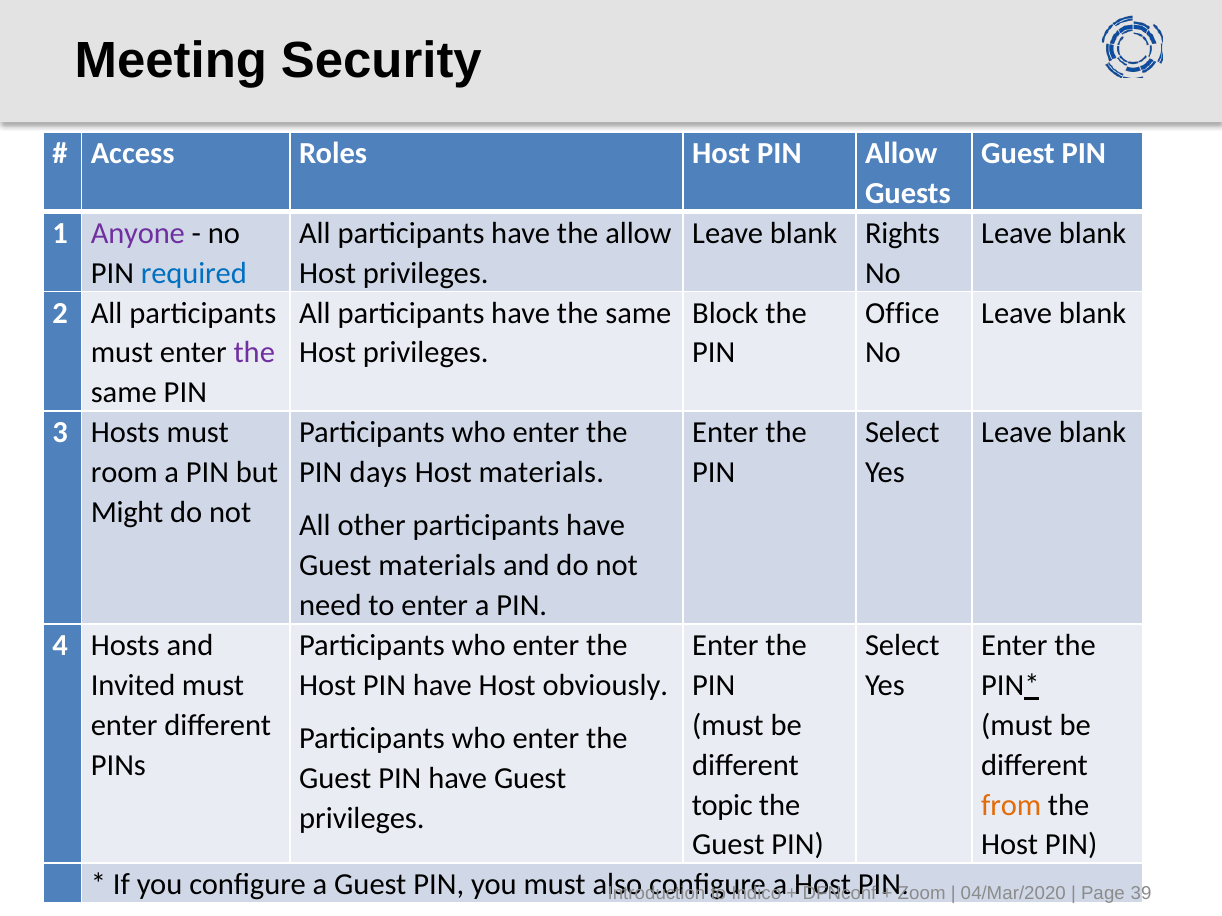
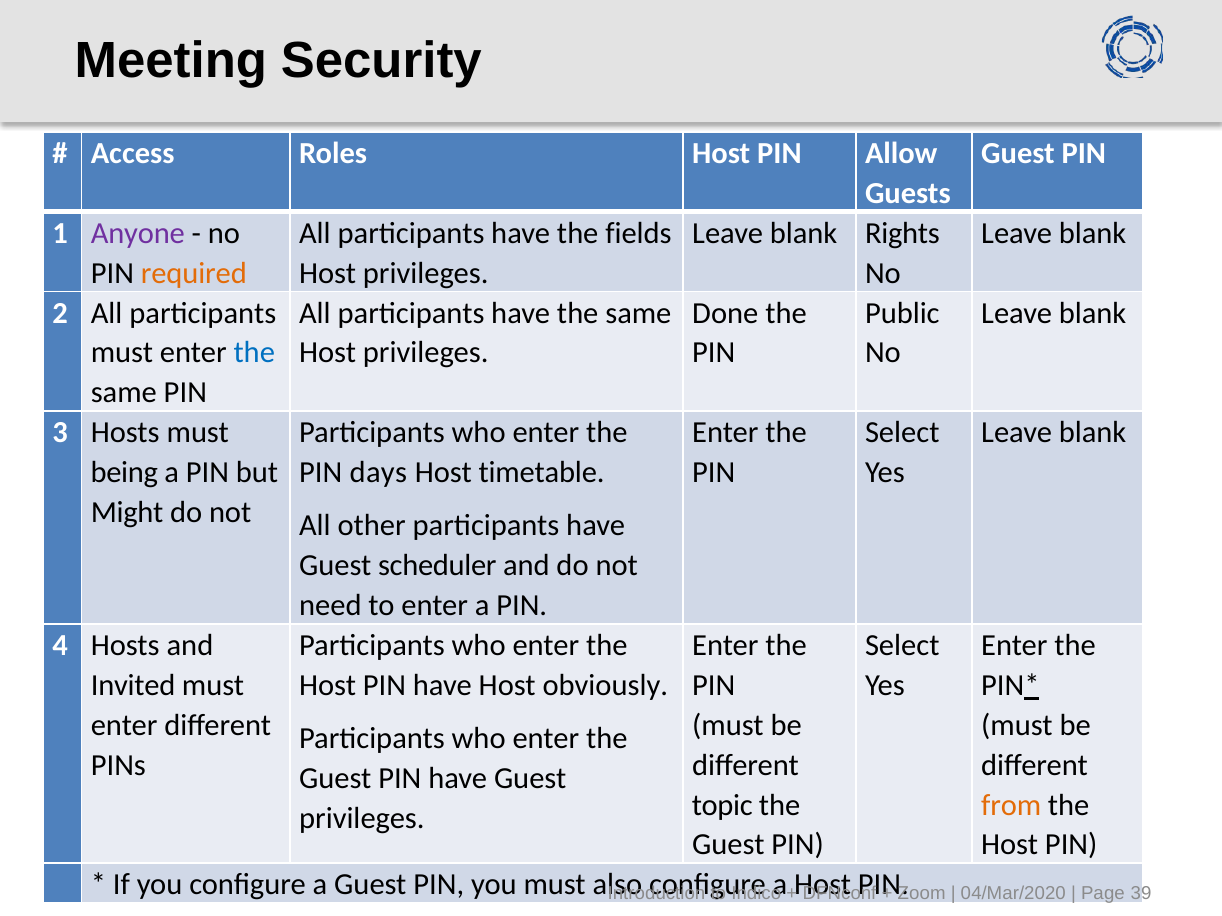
the allow: allow -> fields
required colour: blue -> orange
Block: Block -> Done
Office: Office -> Public
the at (254, 353) colour: purple -> blue
room: room -> being
Host materials: materials -> timetable
Guest materials: materials -> scheduler
